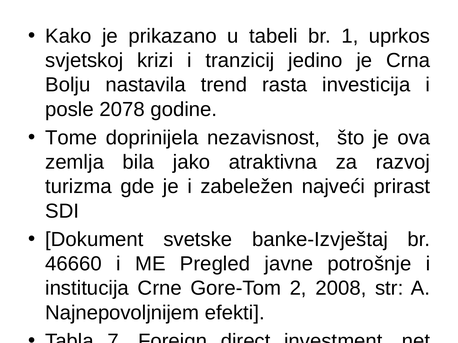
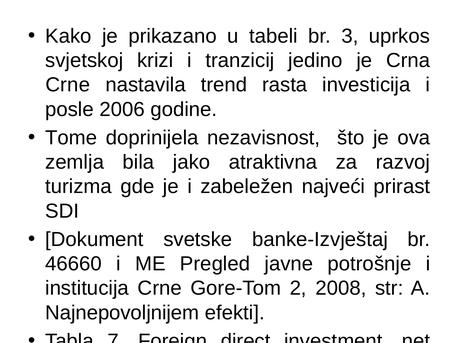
1: 1 -> 3
Bolju at (68, 85): Bolju -> Crne
2078: 2078 -> 2006
